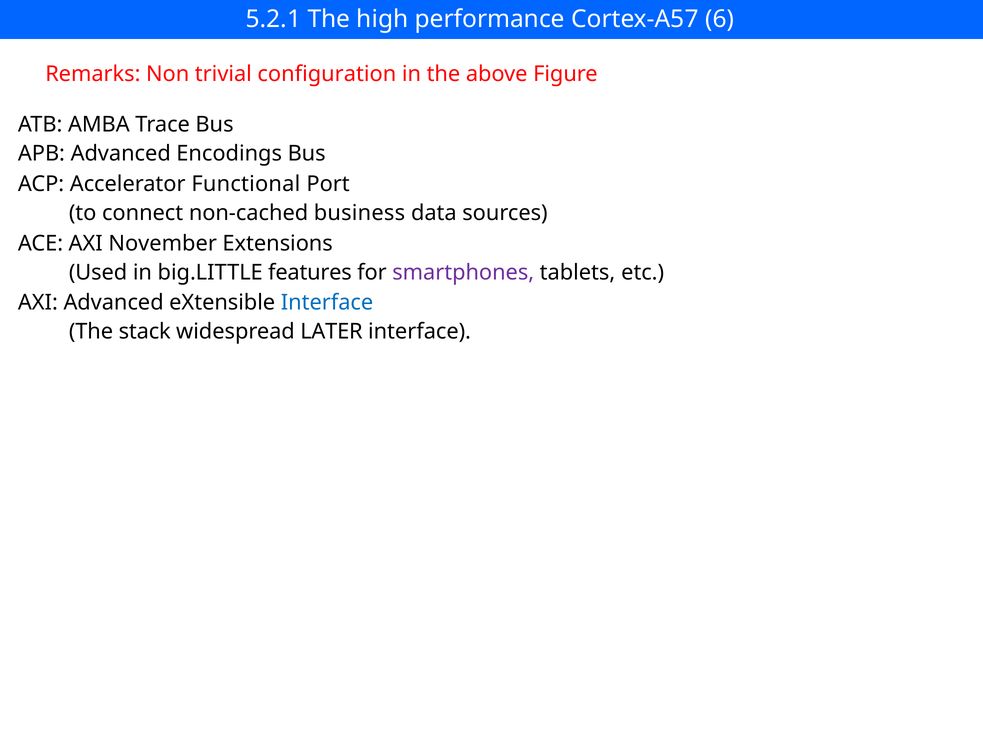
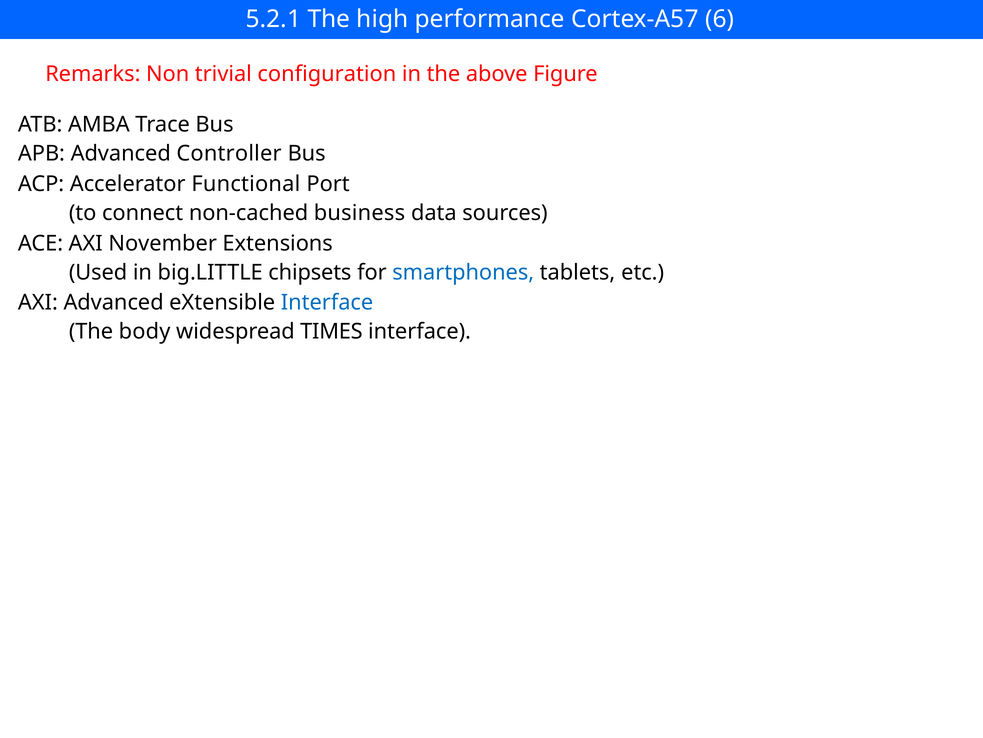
Encodings: Encodings -> Controller
features: features -> chipsets
smartphones colour: purple -> blue
stack: stack -> body
LATER: LATER -> TIMES
